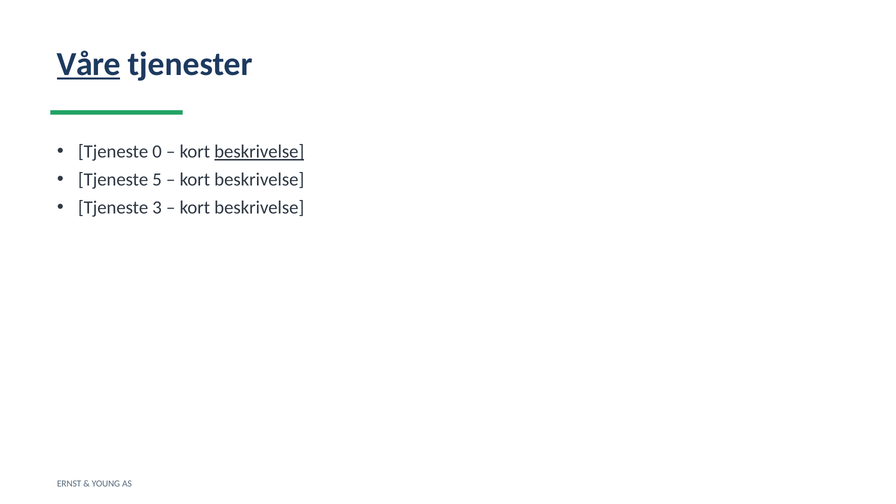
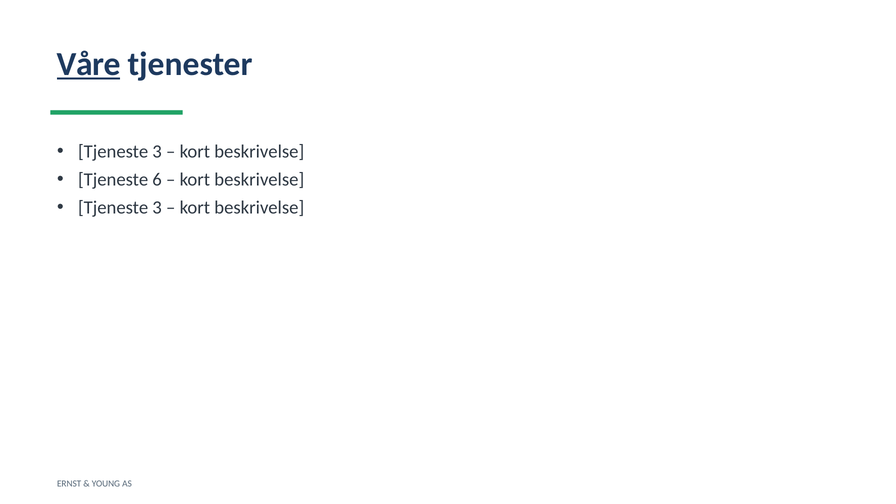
0 at (157, 152): 0 -> 3
beskrivelse at (259, 152) underline: present -> none
5: 5 -> 6
